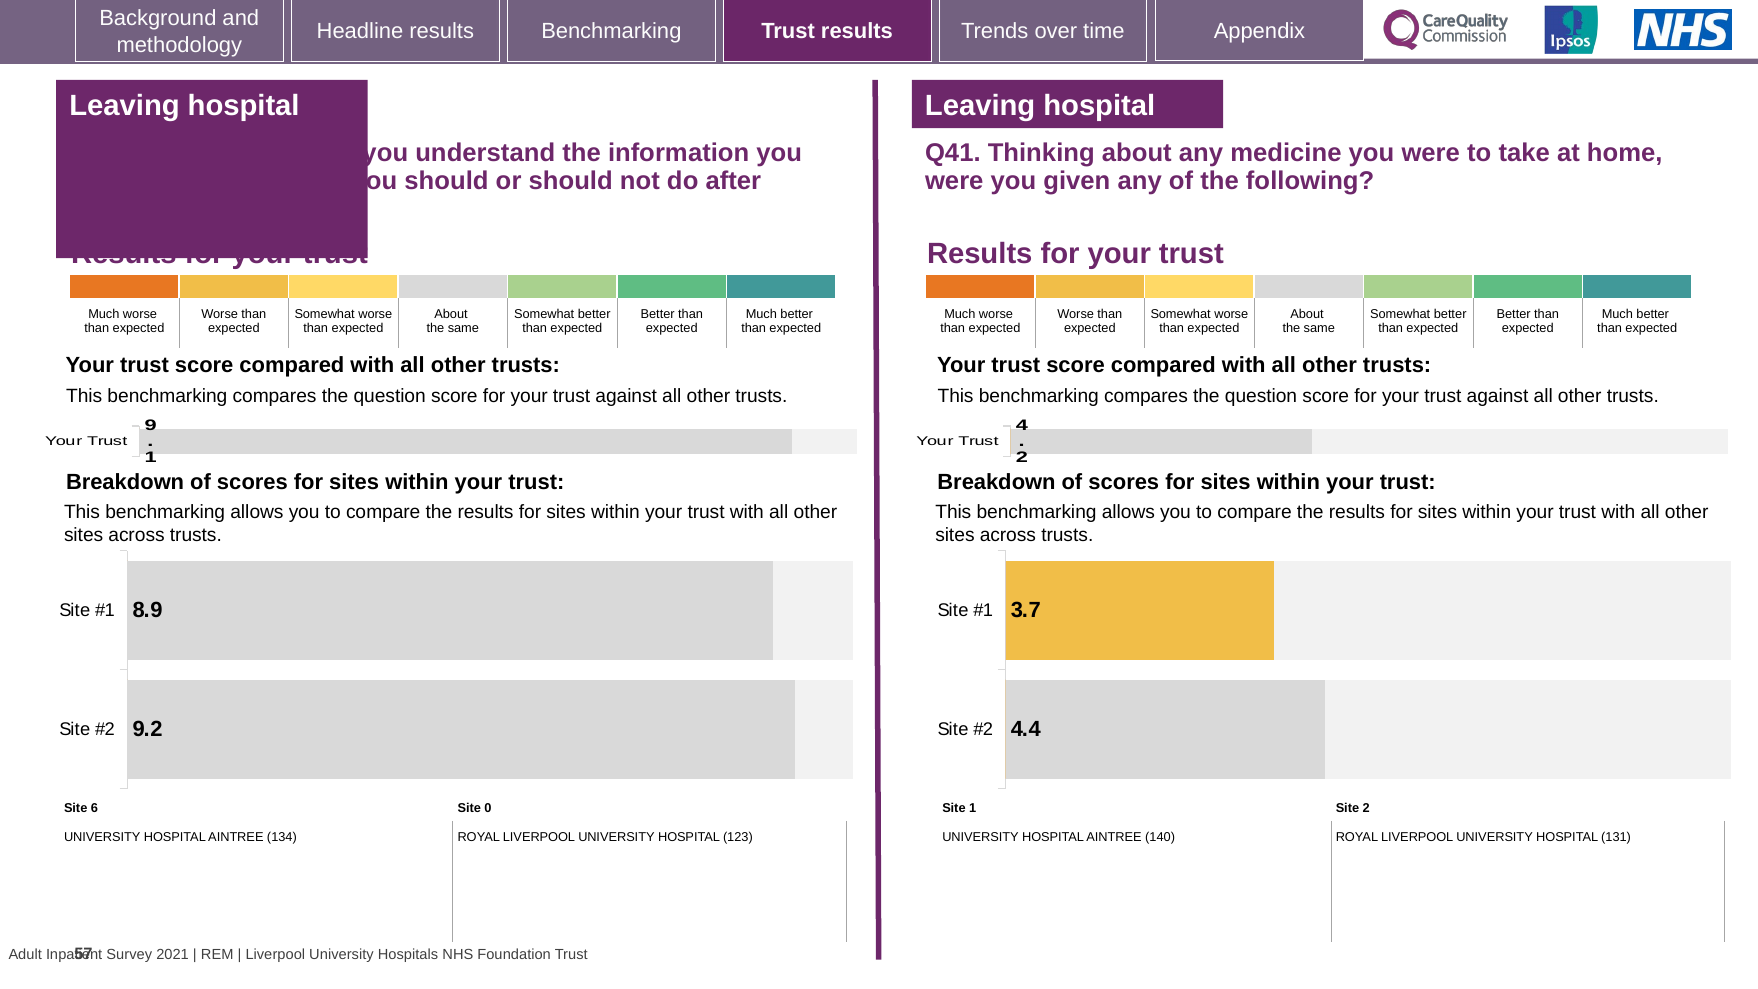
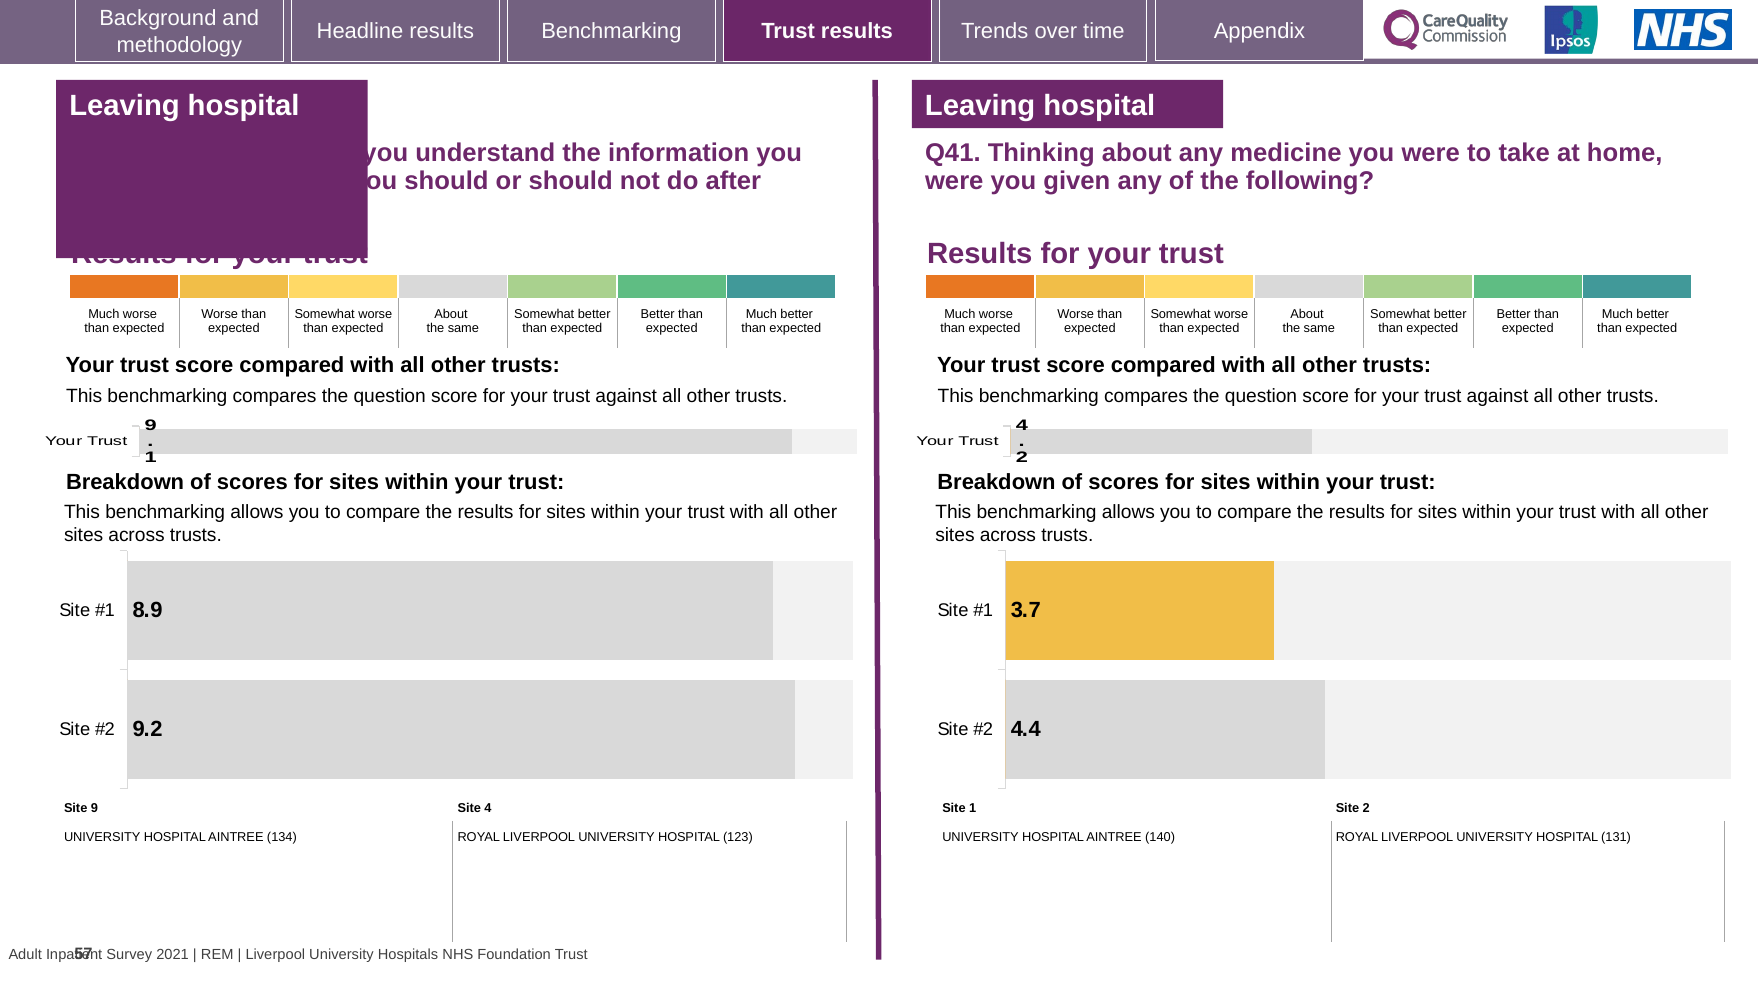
Site 6: 6 -> 9
Site 0: 0 -> 4
